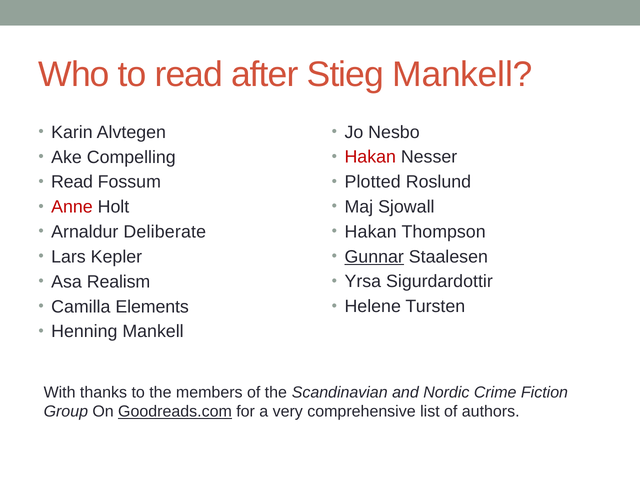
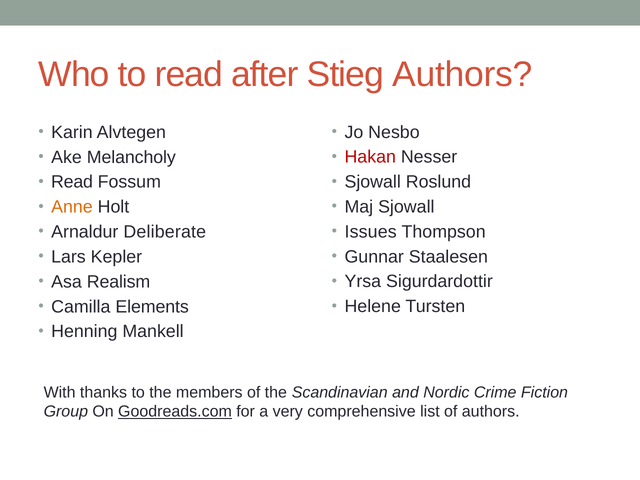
Stieg Mankell: Mankell -> Authors
Compelling: Compelling -> Melancholy
Plotted at (373, 182): Plotted -> Sjowall
Anne colour: red -> orange
Hakan at (371, 232): Hakan -> Issues
Gunnar underline: present -> none
